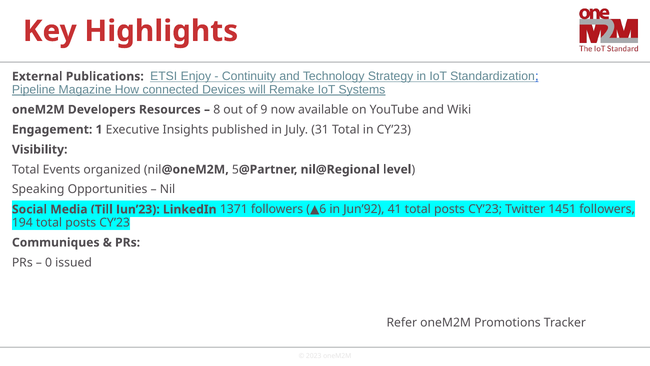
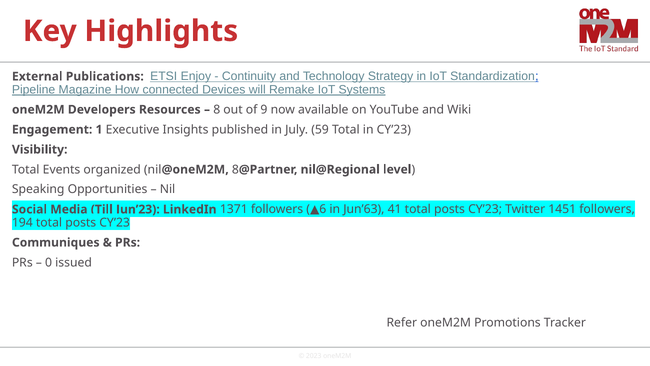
31: 31 -> 59
5 at (235, 169): 5 -> 8
Jun’92: Jun’92 -> Jun’63
